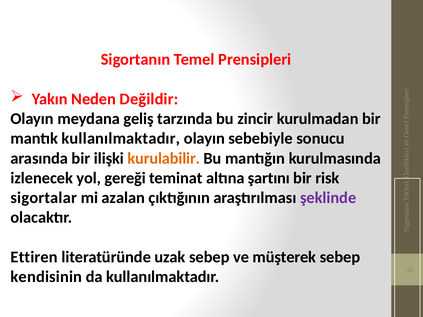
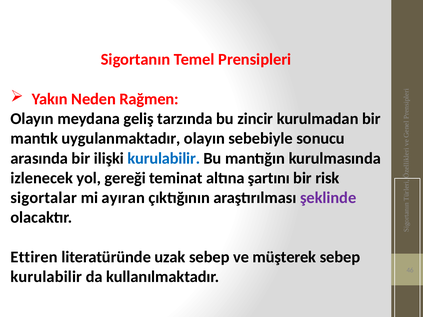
Değildir: Değildir -> Rağmen
mantık kullanılmaktadır: kullanılmaktadır -> uygulanmaktadır
kurulabilir at (164, 158) colour: orange -> blue
azalan: azalan -> ayıran
kendisinin at (46, 277): kendisinin -> kurulabilir
